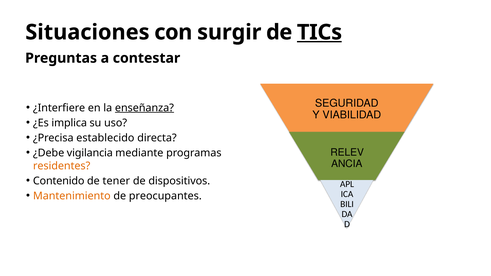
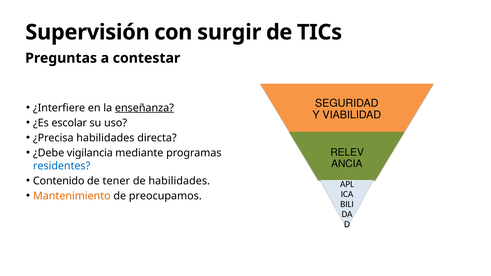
Situaciones: Situaciones -> Supervisión
TICs underline: present -> none
implica: implica -> escolar
¿Precisa establecido: establecido -> habilidades
residentes colour: orange -> blue
de dispositivos: dispositivos -> habilidades
preocupantes: preocupantes -> preocupamos
